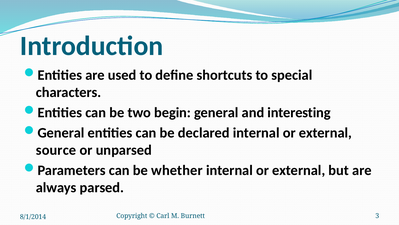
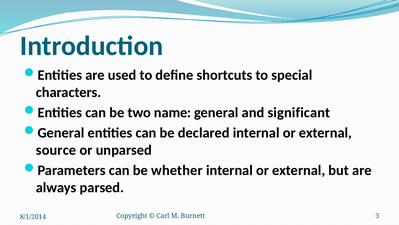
begin: begin -> name
interesting: interesting -> significant
